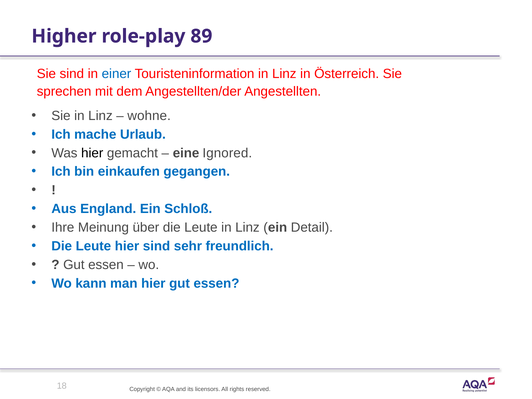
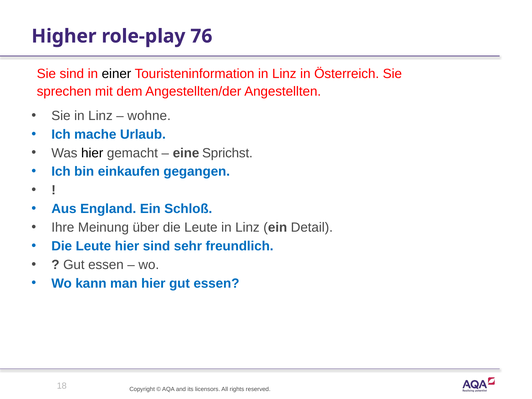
89: 89 -> 76
einer colour: blue -> black
Ignored: Ignored -> Sprichst
